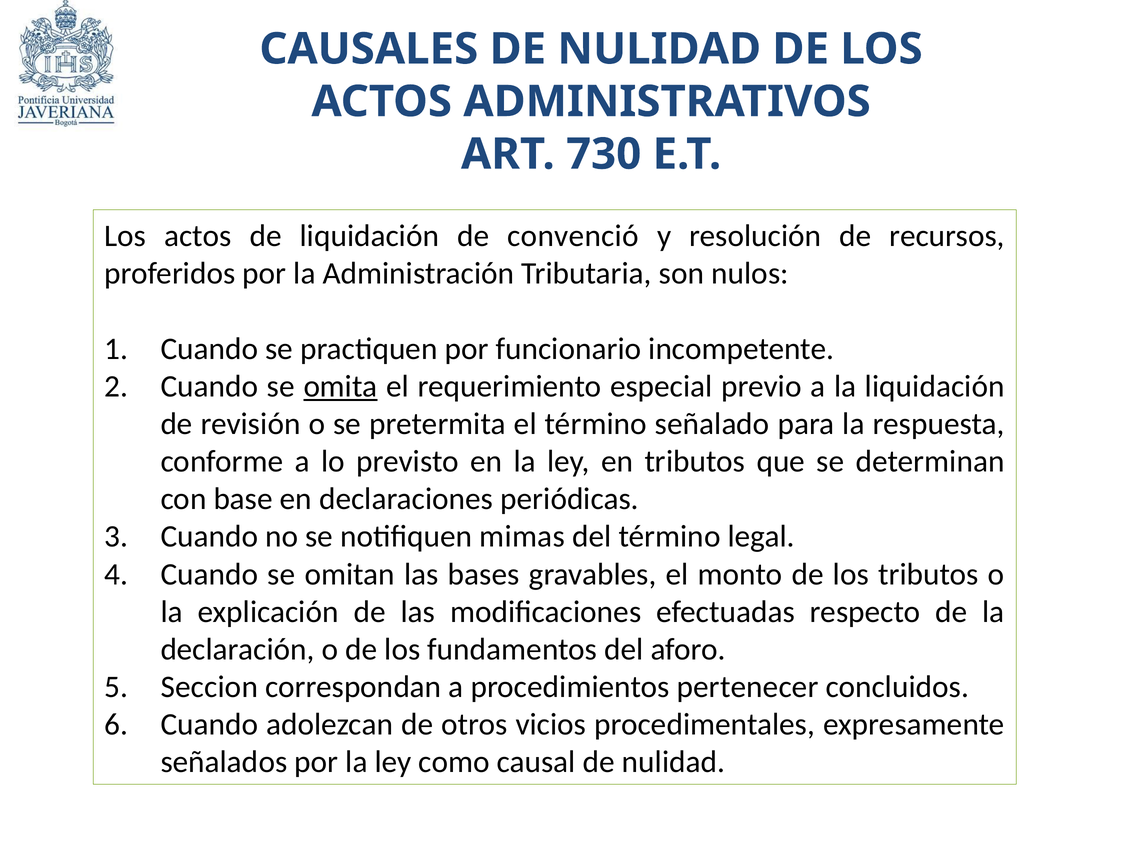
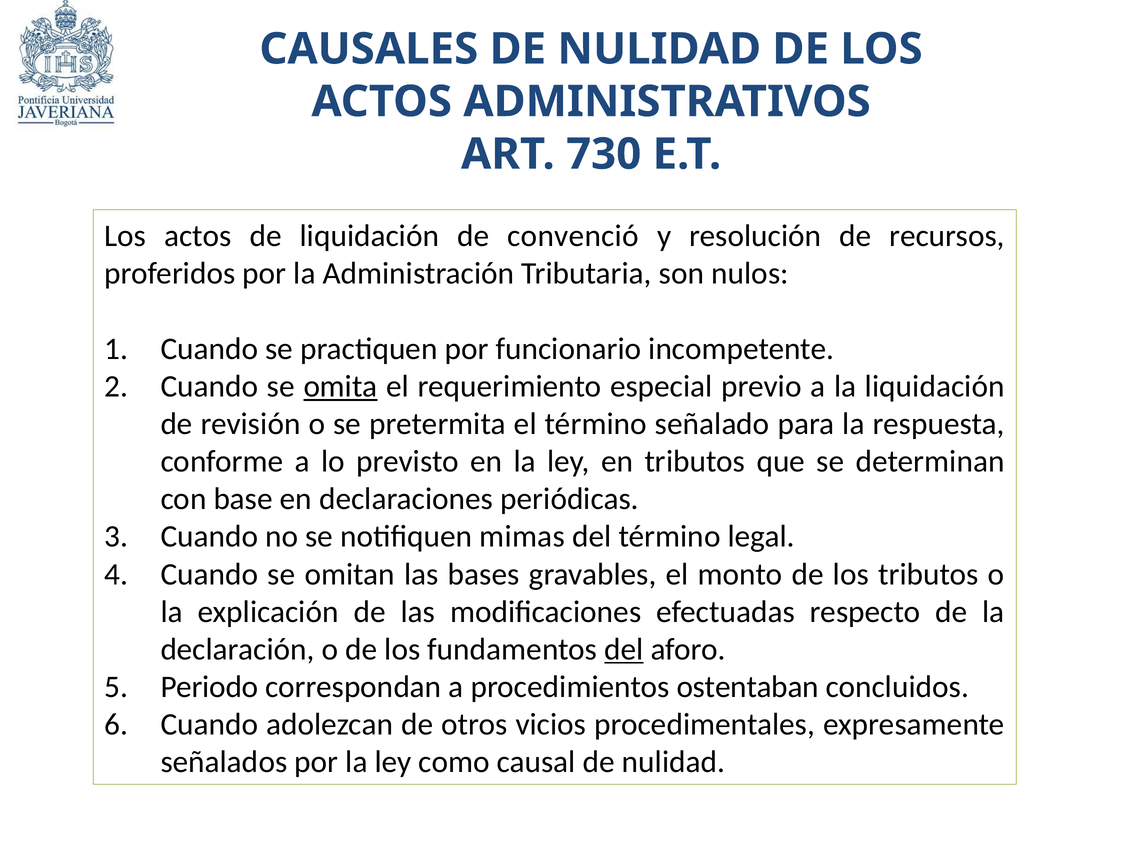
del at (624, 650) underline: none -> present
Seccion: Seccion -> Periodo
pertenecer: pertenecer -> ostentaban
